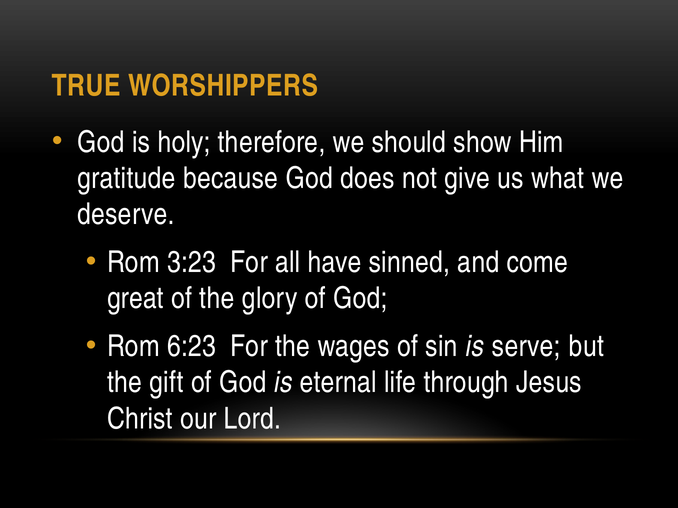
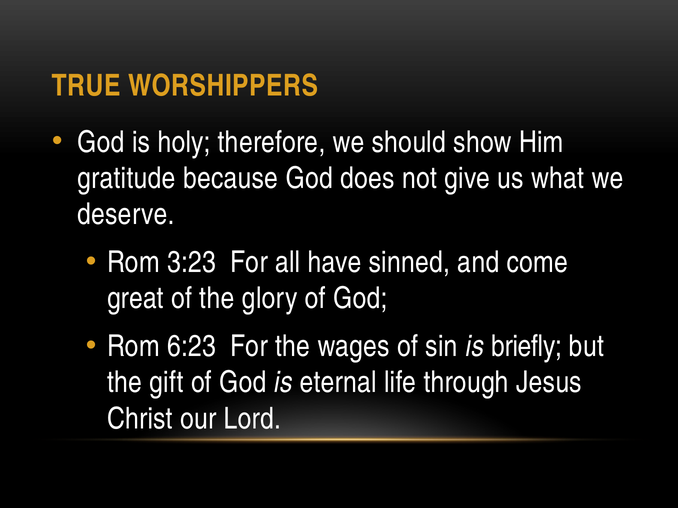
serve: serve -> briefly
